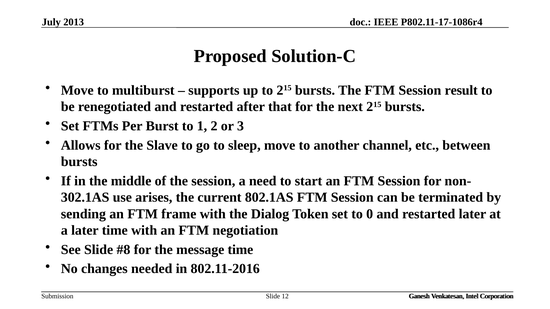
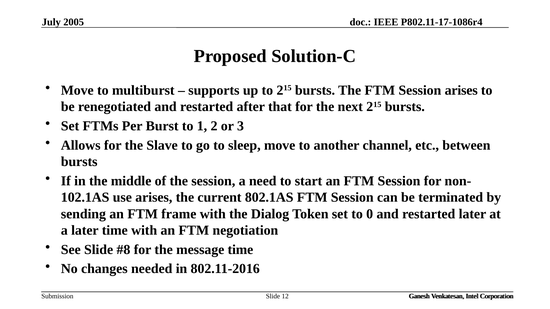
2013: 2013 -> 2005
Session result: result -> arises
302.1AS: 302.1AS -> 102.1AS
